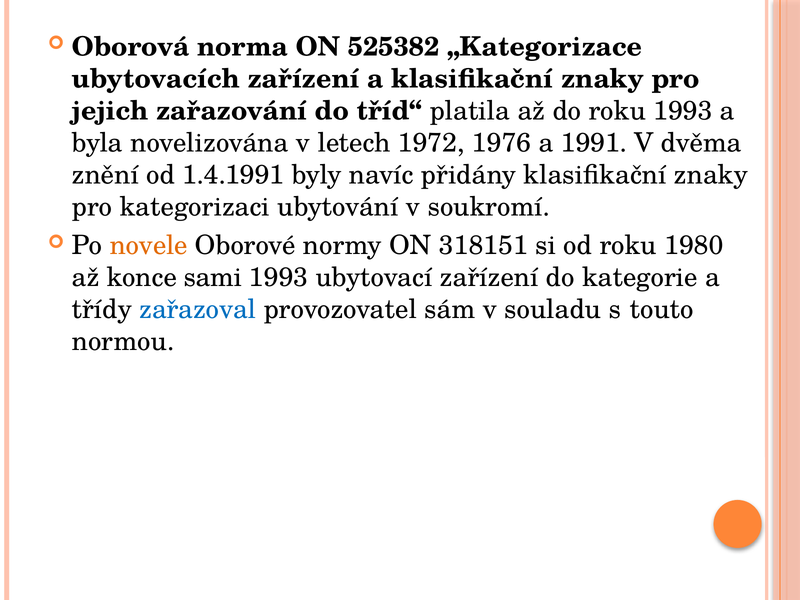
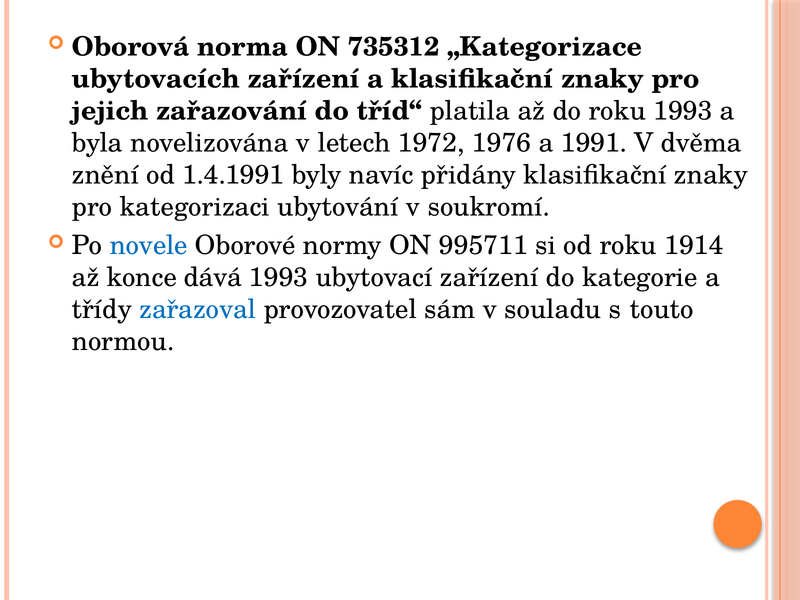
525382: 525382 -> 735312
novele colour: orange -> blue
318151: 318151 -> 995711
1980: 1980 -> 1914
sami: sami -> dává
